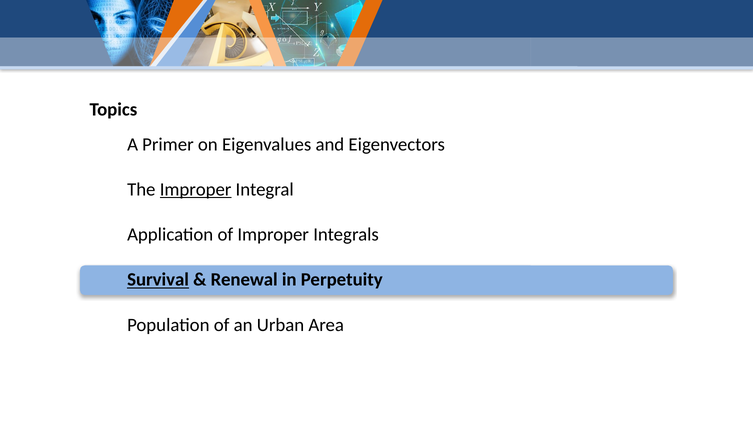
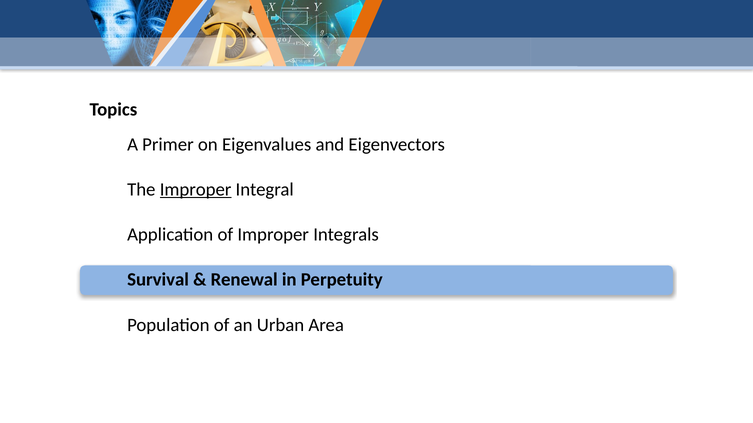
Survival underline: present -> none
